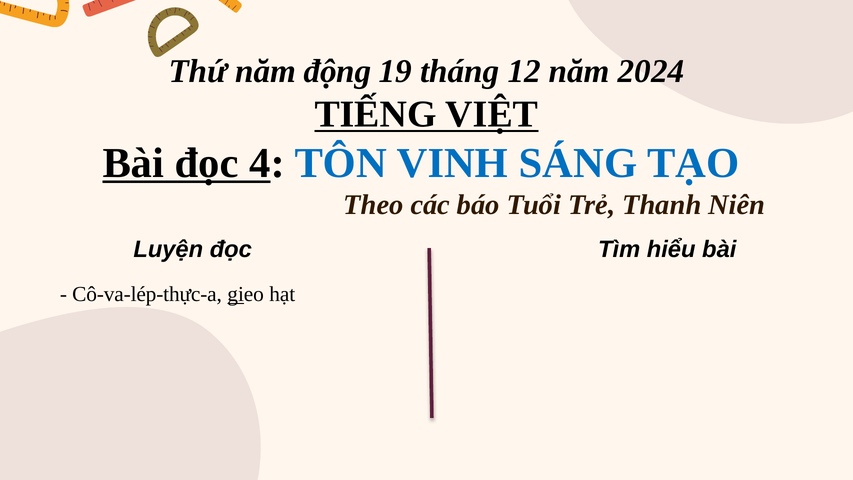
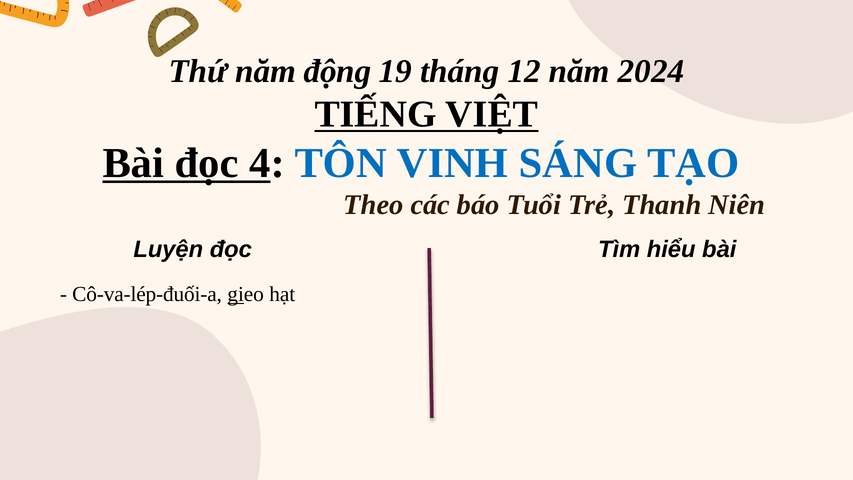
Cô-va-lép-thực-a: Cô-va-lép-thực-a -> Cô-va-lép-đuối-a
